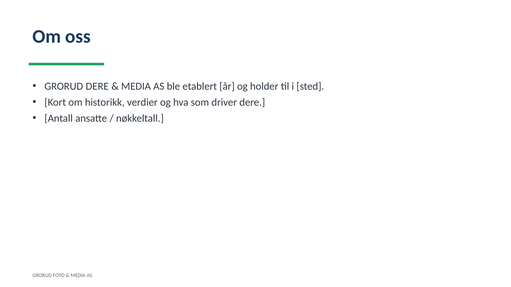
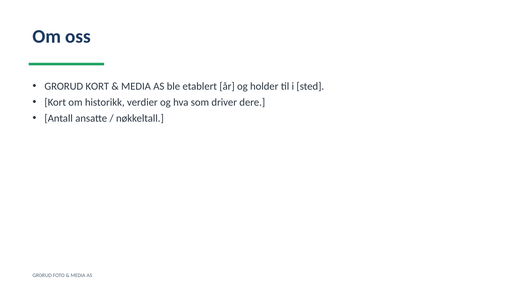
GRORUD DERE: DERE -> KORT
